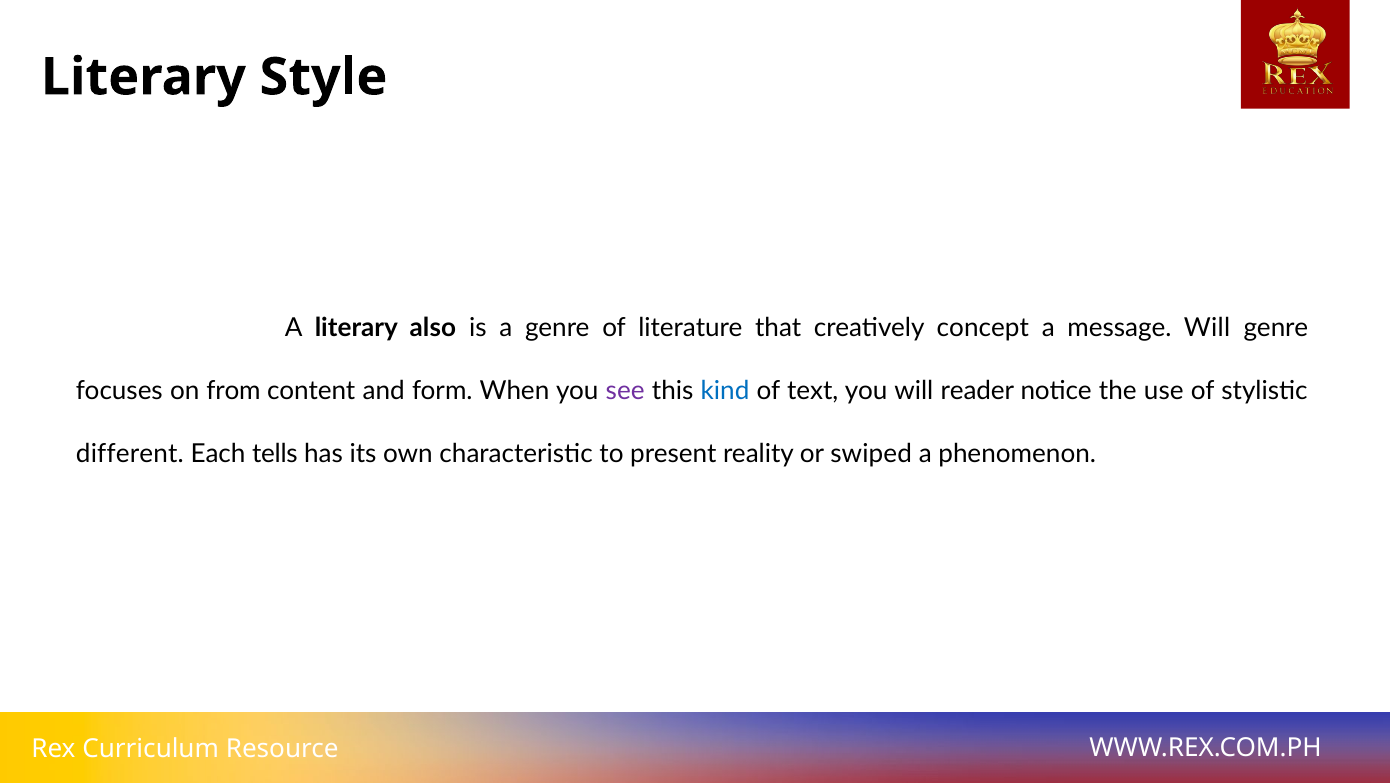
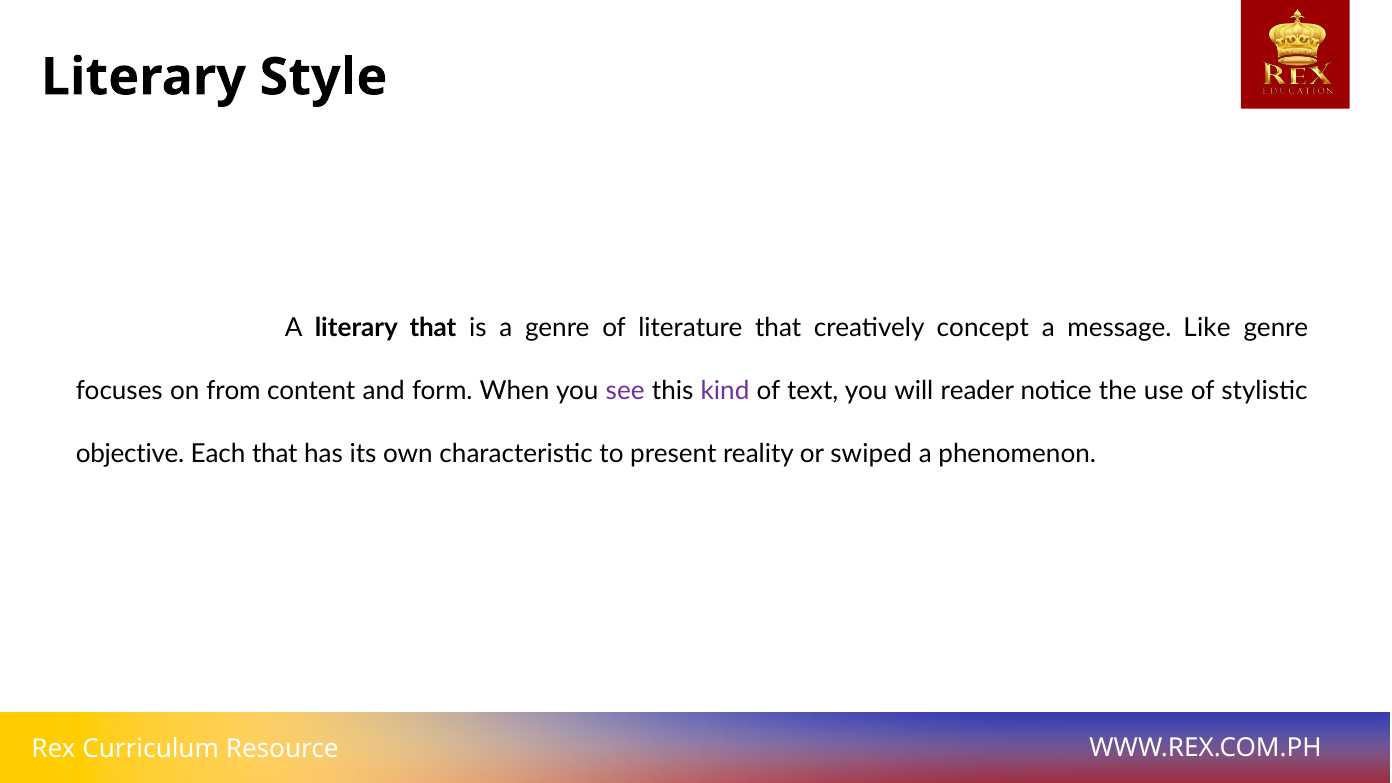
literary also: also -> that
message Will: Will -> Like
kind colour: blue -> purple
different: different -> objective
Each tells: tells -> that
